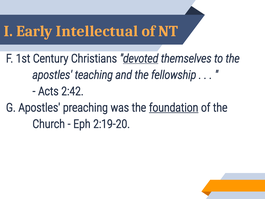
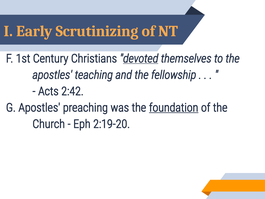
Intellectual: Intellectual -> Scrutinizing
